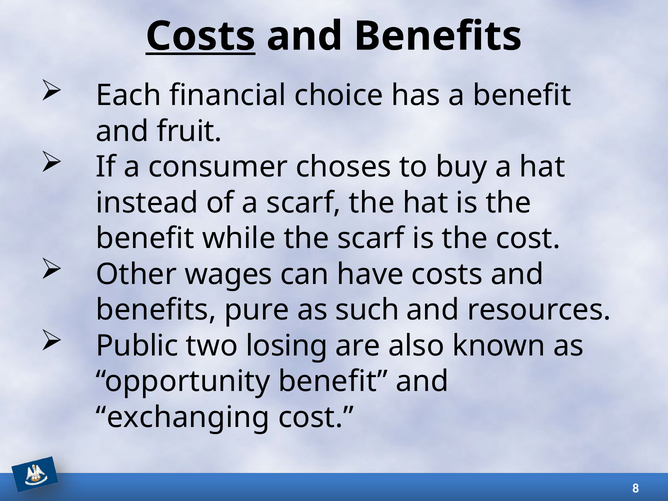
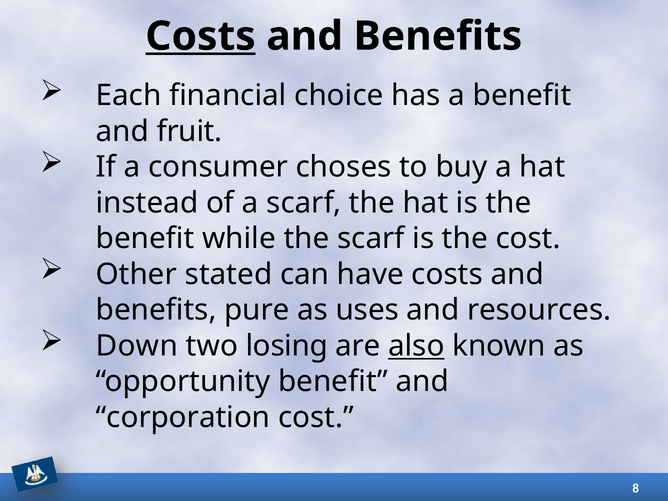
wages: wages -> stated
such: such -> uses
Public: Public -> Down
also underline: none -> present
exchanging: exchanging -> corporation
